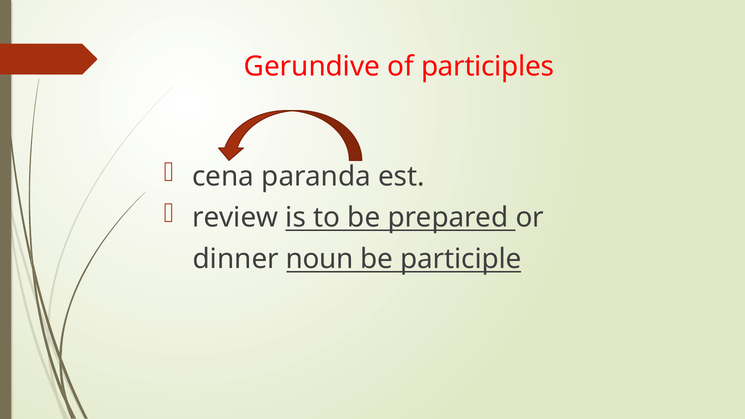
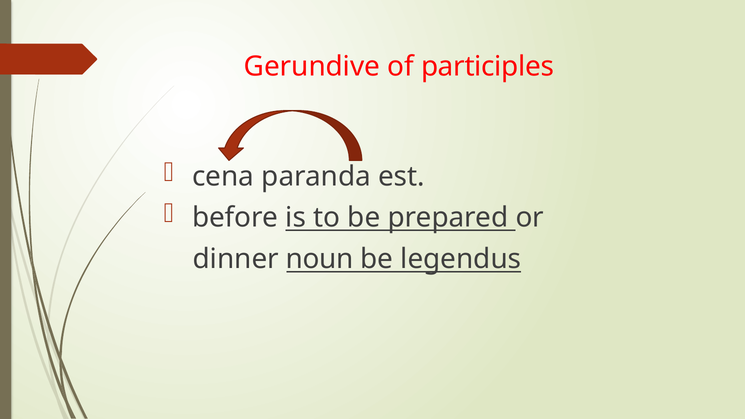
review: review -> before
participle: participle -> legendus
